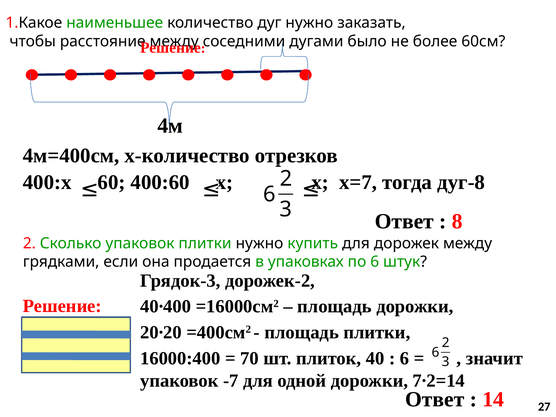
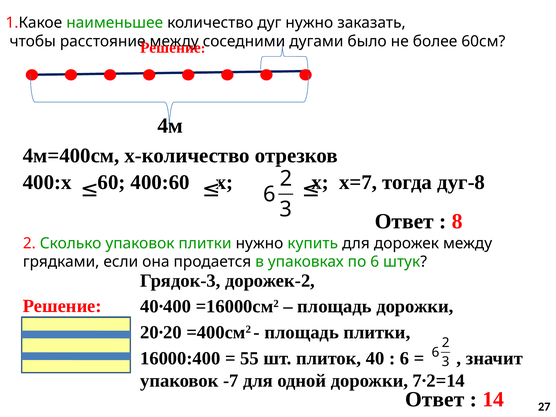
70: 70 -> 55
